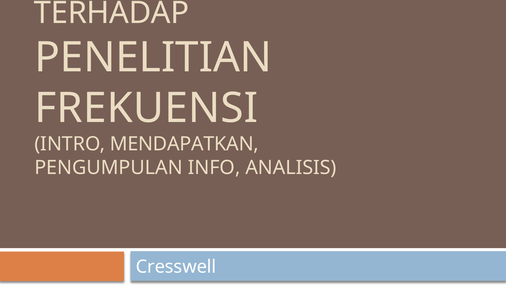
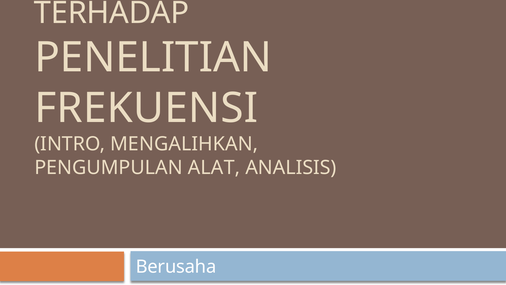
MENDAPATKAN: MENDAPATKAN -> MENGALIHKAN
INFO: INFO -> ALAT
Cresswell: Cresswell -> Berusaha
